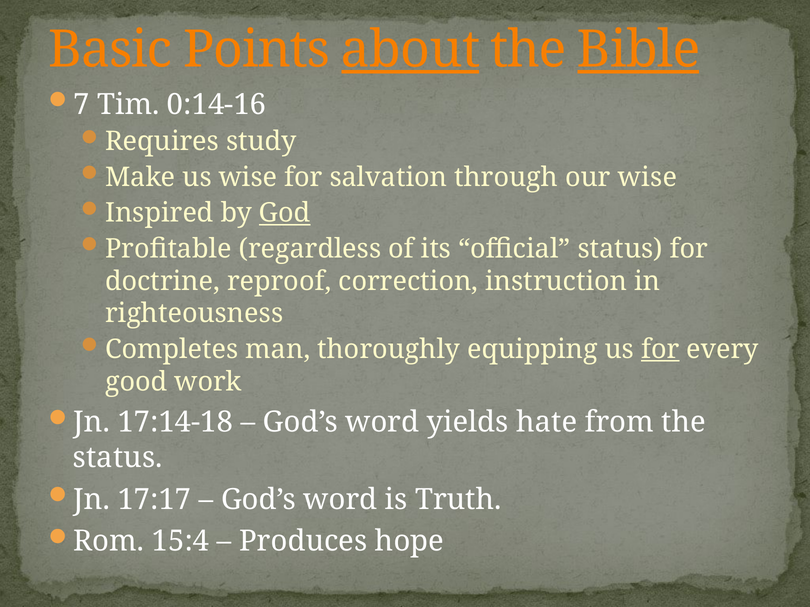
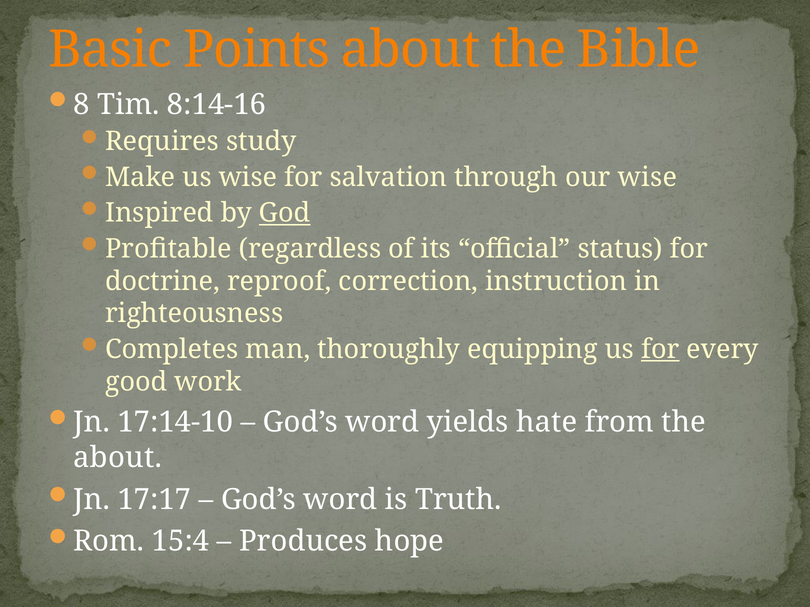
about at (410, 50) underline: present -> none
Bible underline: present -> none
7: 7 -> 8
0:14-16: 0:14-16 -> 8:14-16
17:14-18: 17:14-18 -> 17:14-10
status at (118, 458): status -> about
